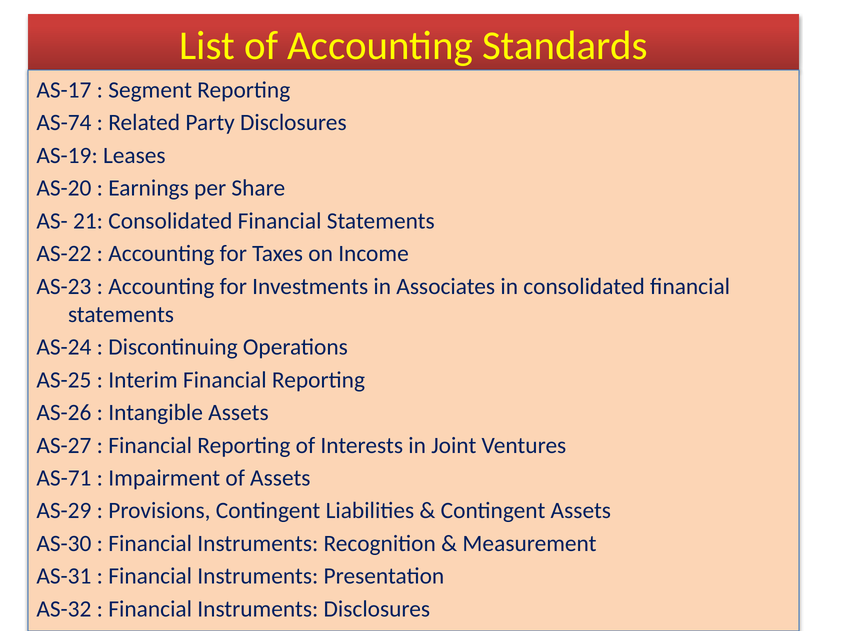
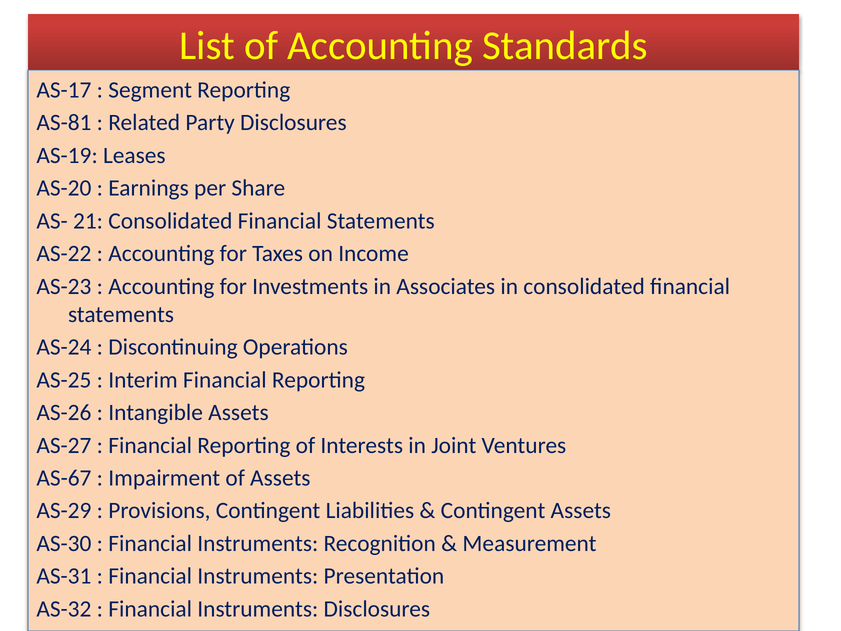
AS-74: AS-74 -> AS-81
AS-71: AS-71 -> AS-67
